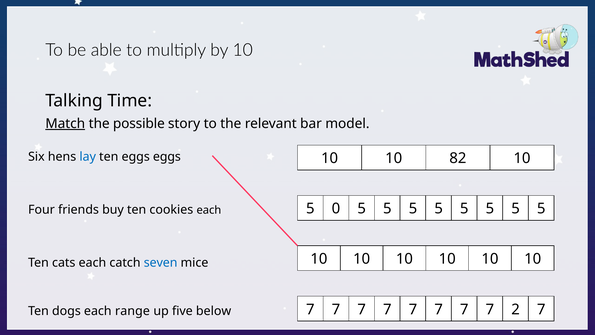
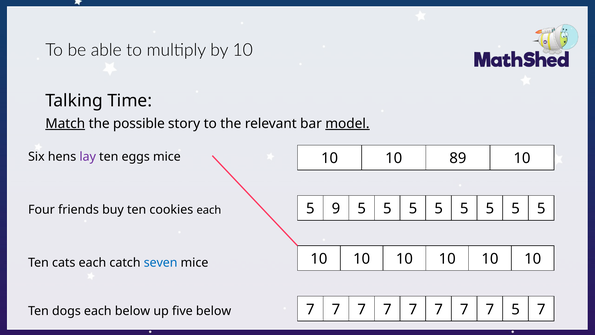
model underline: none -> present
lay colour: blue -> purple
eggs eggs: eggs -> mice
82: 82 -> 89
0: 0 -> 9
7 2: 2 -> 5
each range: range -> below
